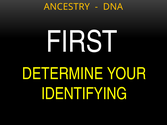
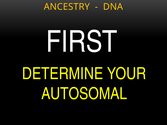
IDENTIFYING: IDENTIFYING -> AUTOSOMAL
